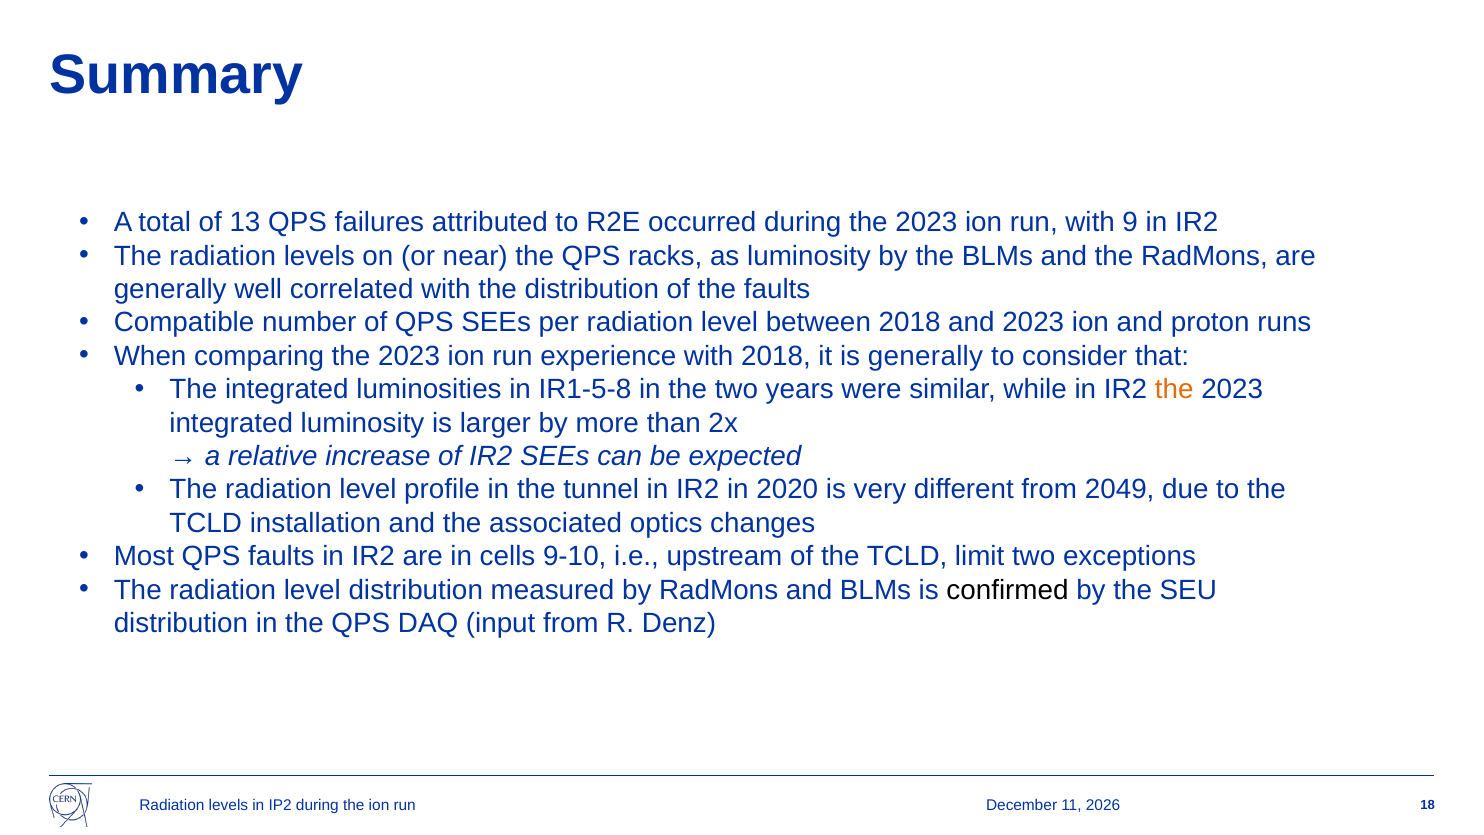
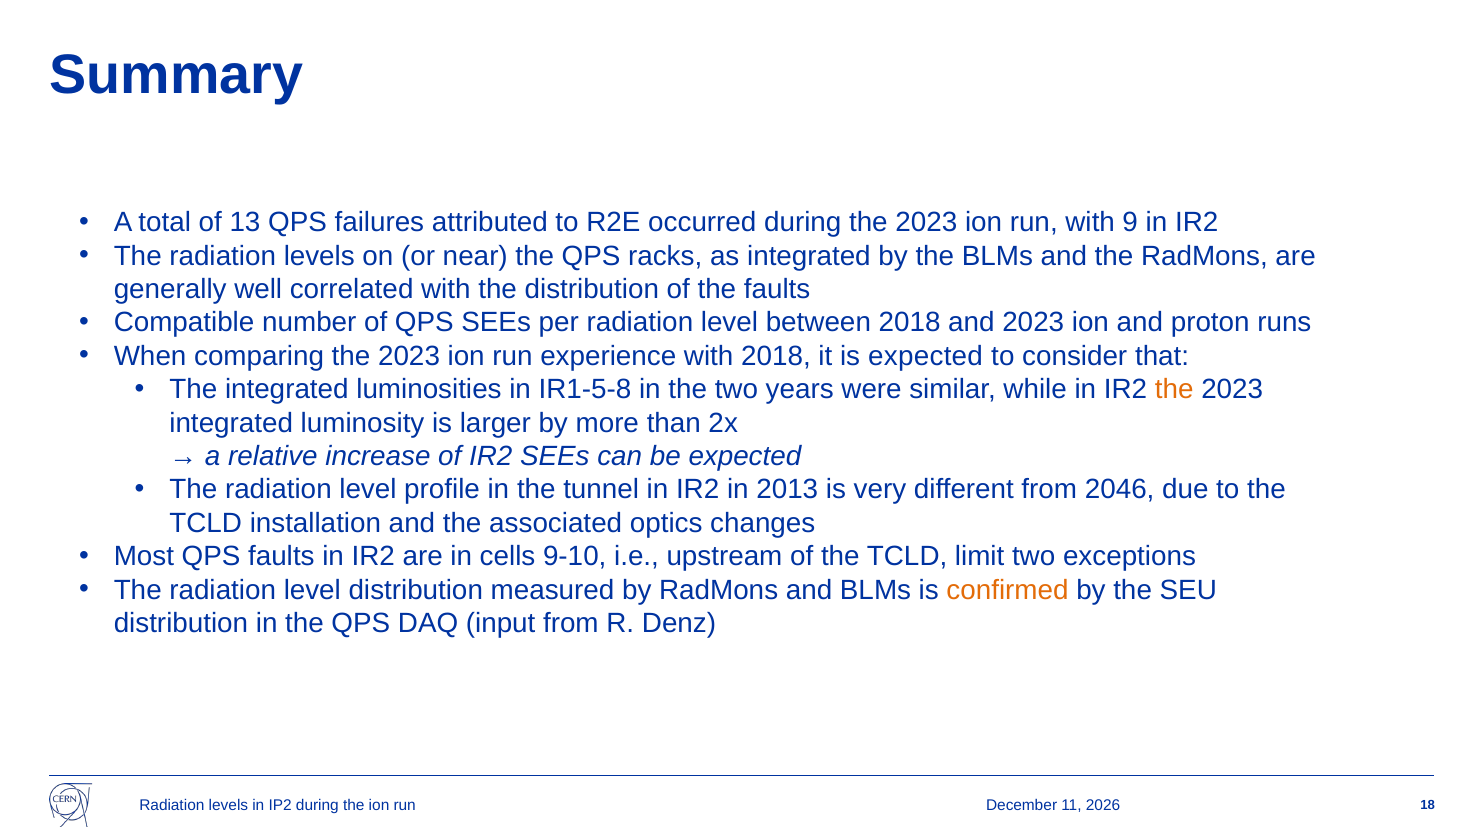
as luminosity: luminosity -> integrated
is generally: generally -> expected
2020: 2020 -> 2013
2049: 2049 -> 2046
confirmed colour: black -> orange
